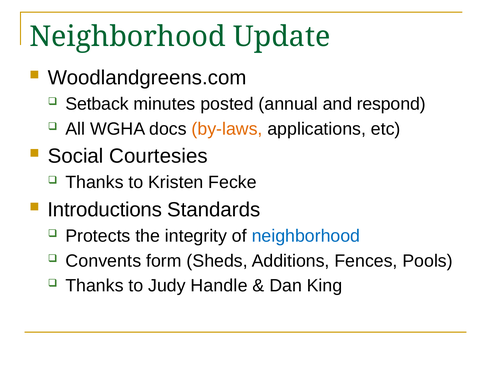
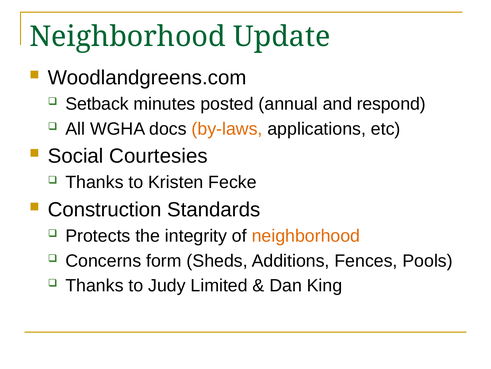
Introductions: Introductions -> Construction
neighborhood at (306, 235) colour: blue -> orange
Convents: Convents -> Concerns
Handle: Handle -> Limited
